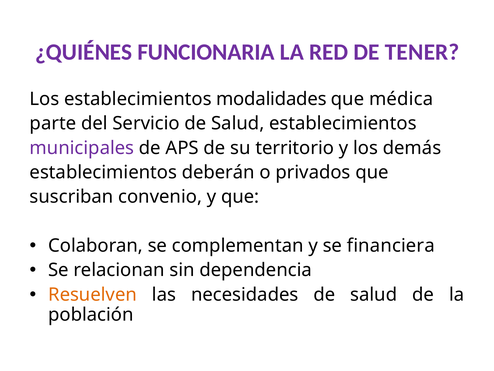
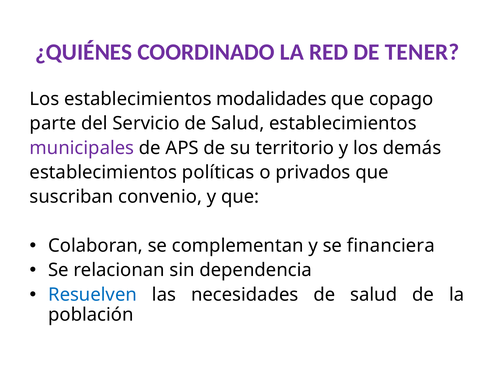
FUNCIONARIA: FUNCIONARIA -> COORDINADO
médica: médica -> copago
deberán: deberán -> políticas
Resuelven colour: orange -> blue
